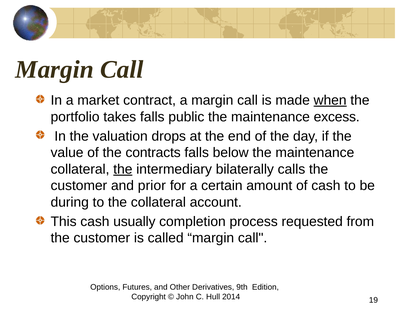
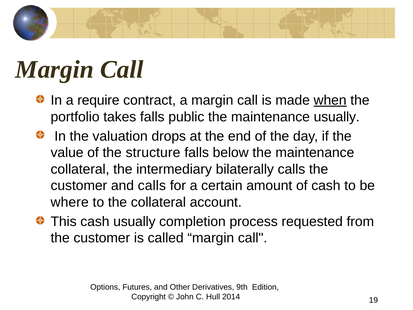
market: market -> require
maintenance excess: excess -> usually
contracts: contracts -> structure
the at (123, 169) underline: present -> none
and prior: prior -> calls
during: during -> where
